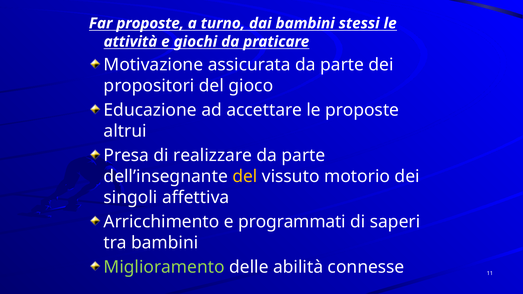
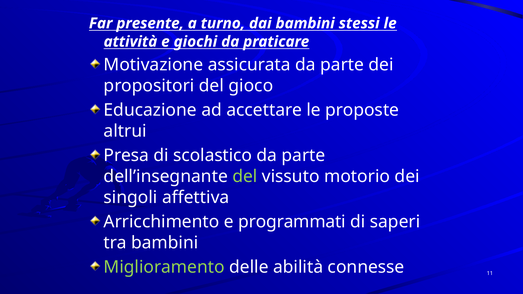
Far proposte: proposte -> presente
realizzare: realizzare -> scolastico
del at (245, 177) colour: yellow -> light green
